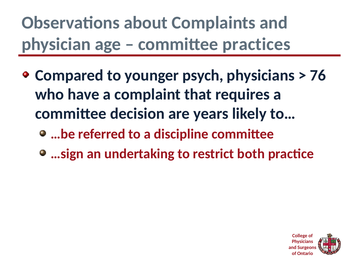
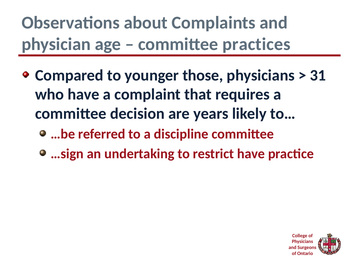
psych: psych -> those
76: 76 -> 31
restrict both: both -> have
